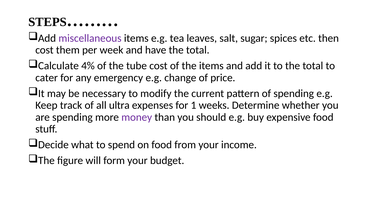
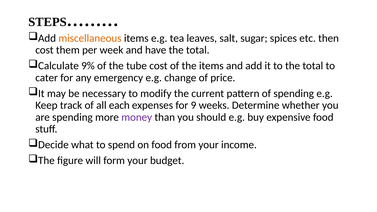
miscellaneous colour: purple -> orange
4%: 4% -> 9%
ultra: ultra -> each
1: 1 -> 9
